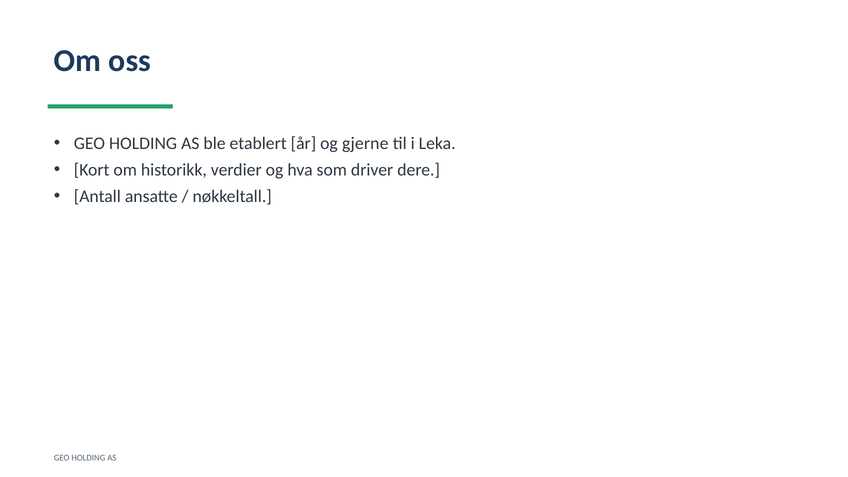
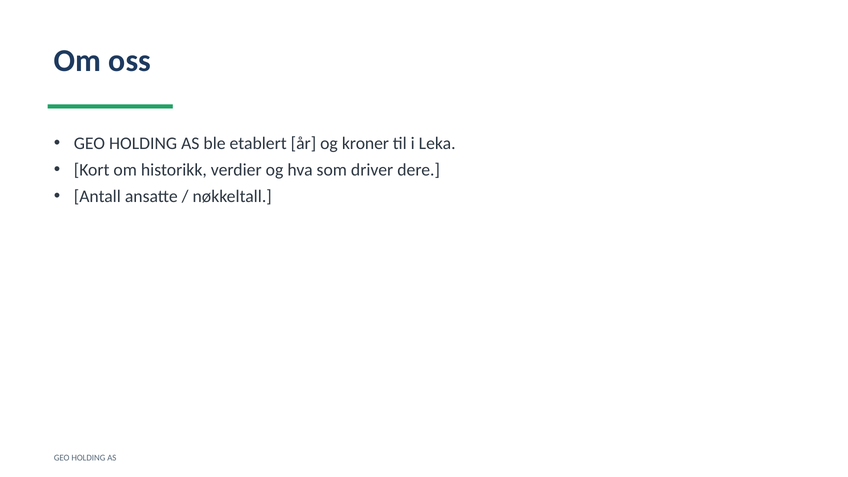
gjerne: gjerne -> kroner
